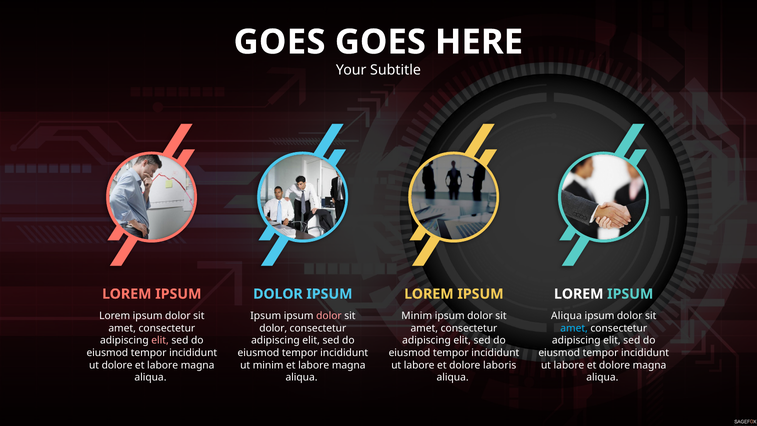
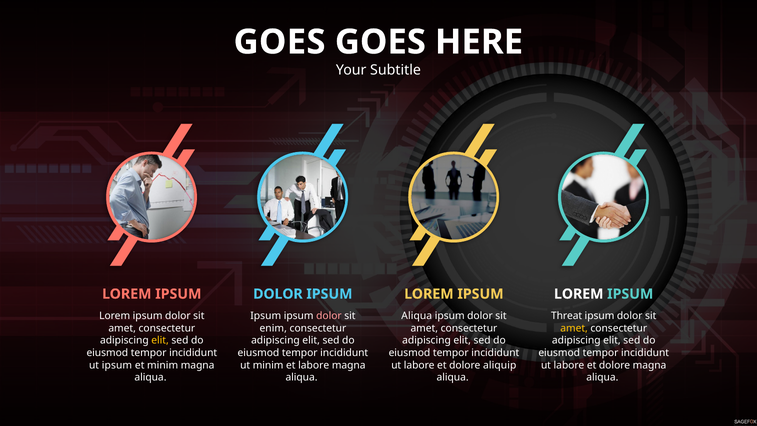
Minim at (417, 316): Minim -> Aliqua
Aliqua at (566, 316): Aliqua -> Threat
dolor at (273, 328): dolor -> enim
amet at (574, 328) colour: light blue -> yellow
elit at (160, 340) colour: pink -> yellow
ut dolore: dolore -> ipsum
labore at (163, 365): labore -> minim
laboris: laboris -> aliquip
